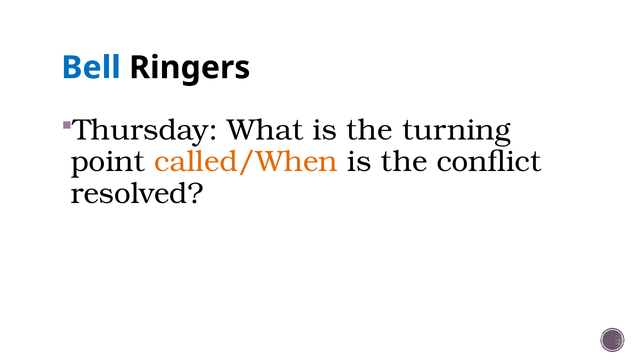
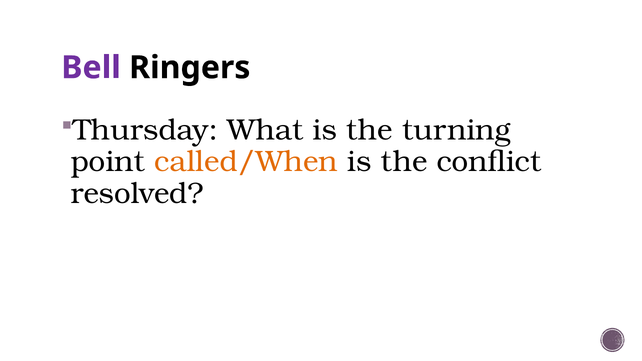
Bell colour: blue -> purple
